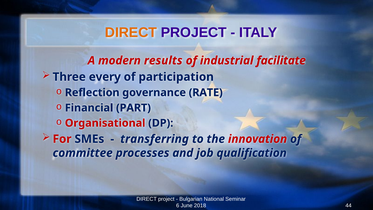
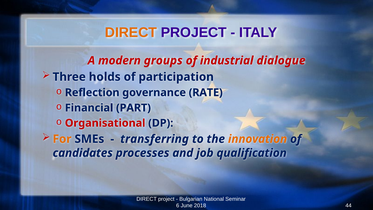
results: results -> groups
facilitate: facilitate -> dialogue
every: every -> holds
For colour: red -> orange
innovation colour: red -> orange
committee: committee -> candidates
